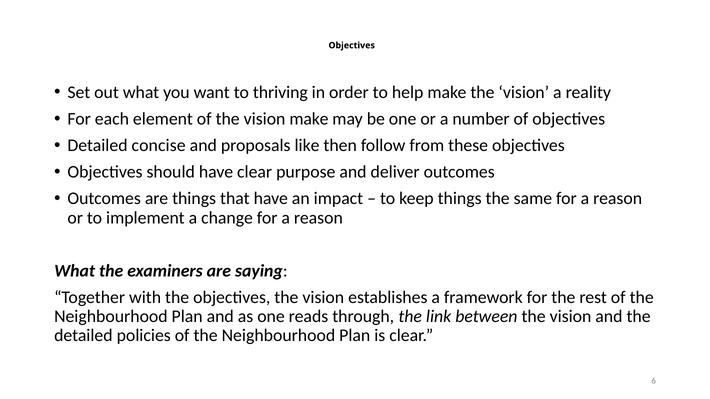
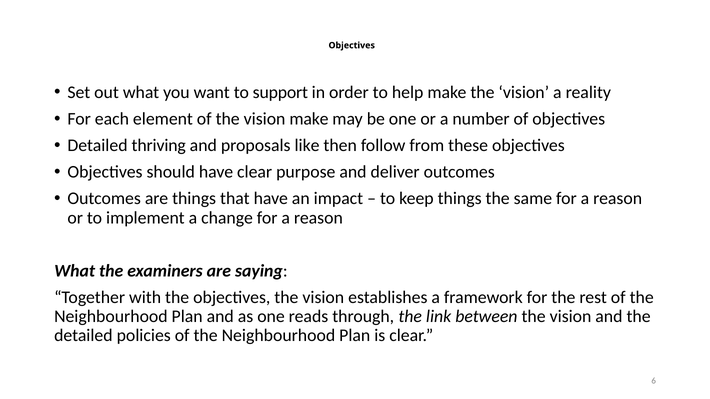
thriving: thriving -> support
concise: concise -> thriving
